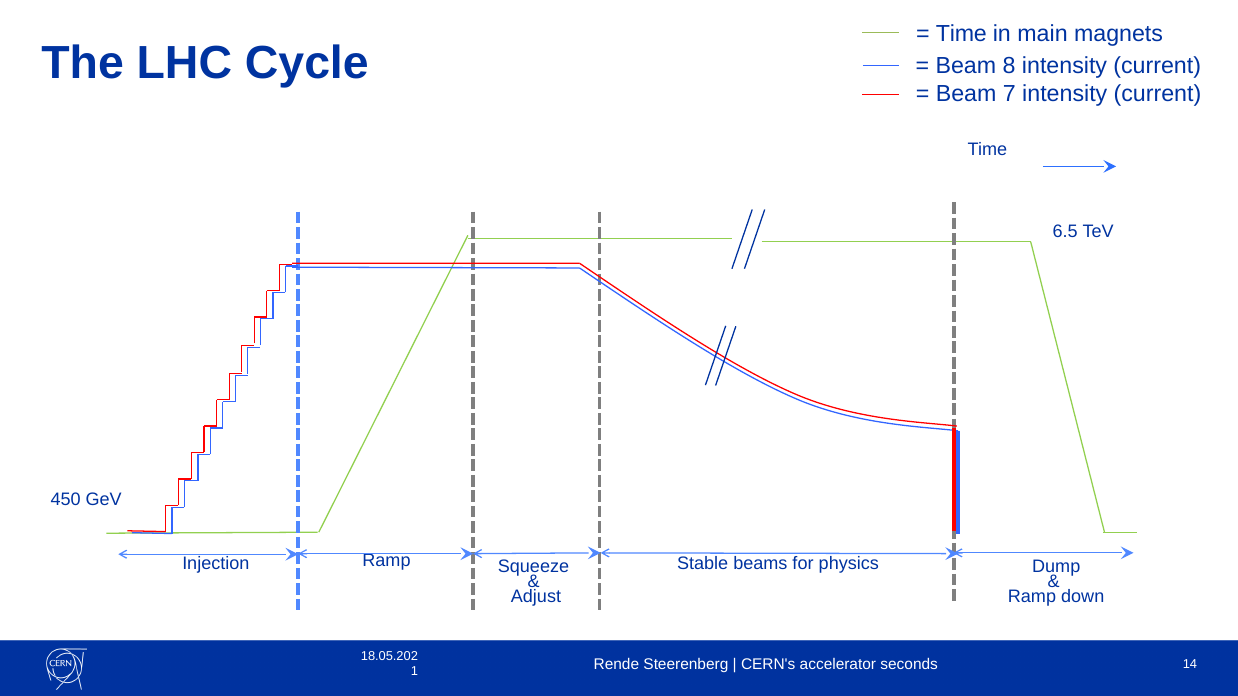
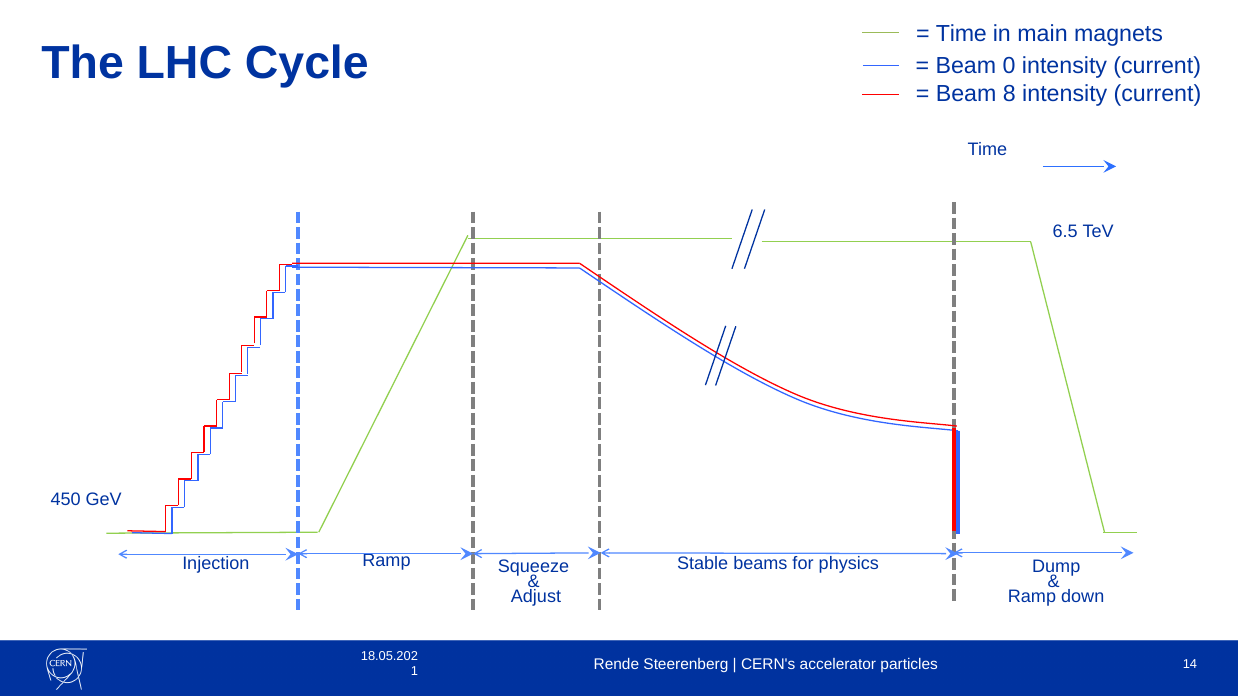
8: 8 -> 0
7: 7 -> 8
seconds: seconds -> particles
